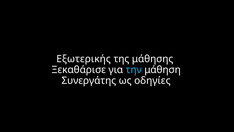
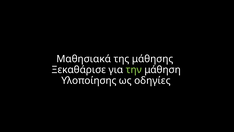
Εξωτερικής: Εξωτερικής -> Μαθησιακά
την colour: light blue -> light green
Συνεργάτης: Συνεργάτης -> Υλοποίησης
